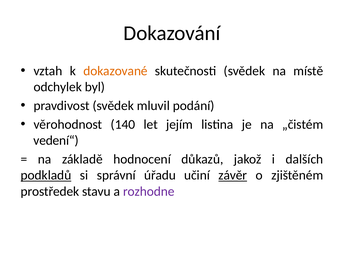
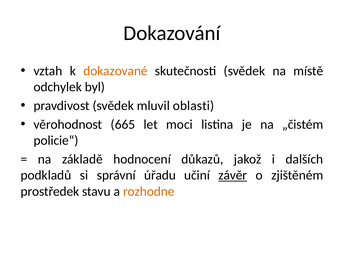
podání: podání -> oblasti
140: 140 -> 665
jejím: jejím -> moci
vedení“: vedení“ -> policie“
podkladů underline: present -> none
rozhodne colour: purple -> orange
